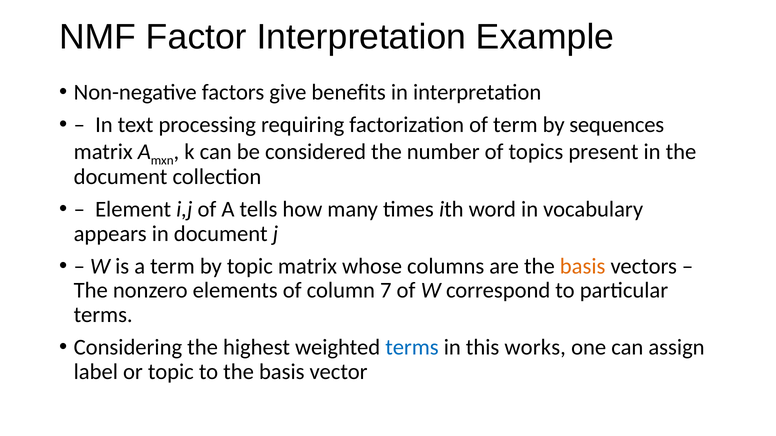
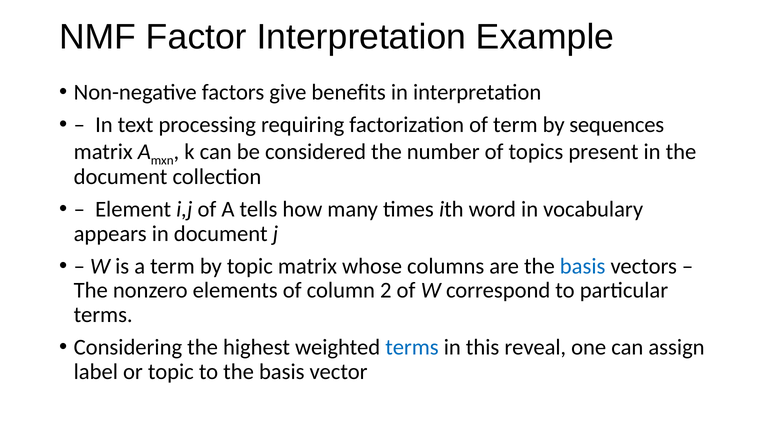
basis at (583, 266) colour: orange -> blue
7: 7 -> 2
works: works -> reveal
